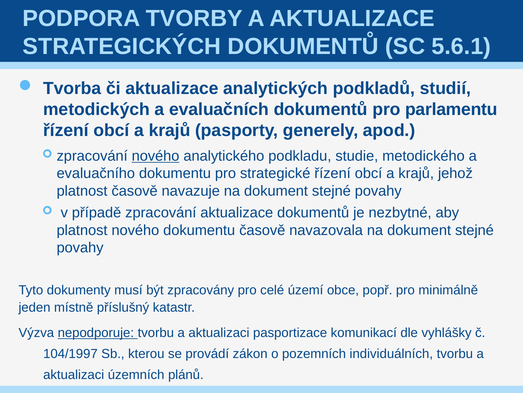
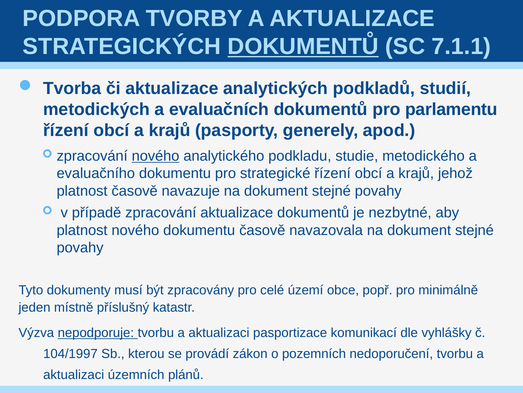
DOKUMENTŮ at (303, 46) underline: none -> present
5.6.1: 5.6.1 -> 7.1.1
individuálních: individuálních -> nedoporučení
